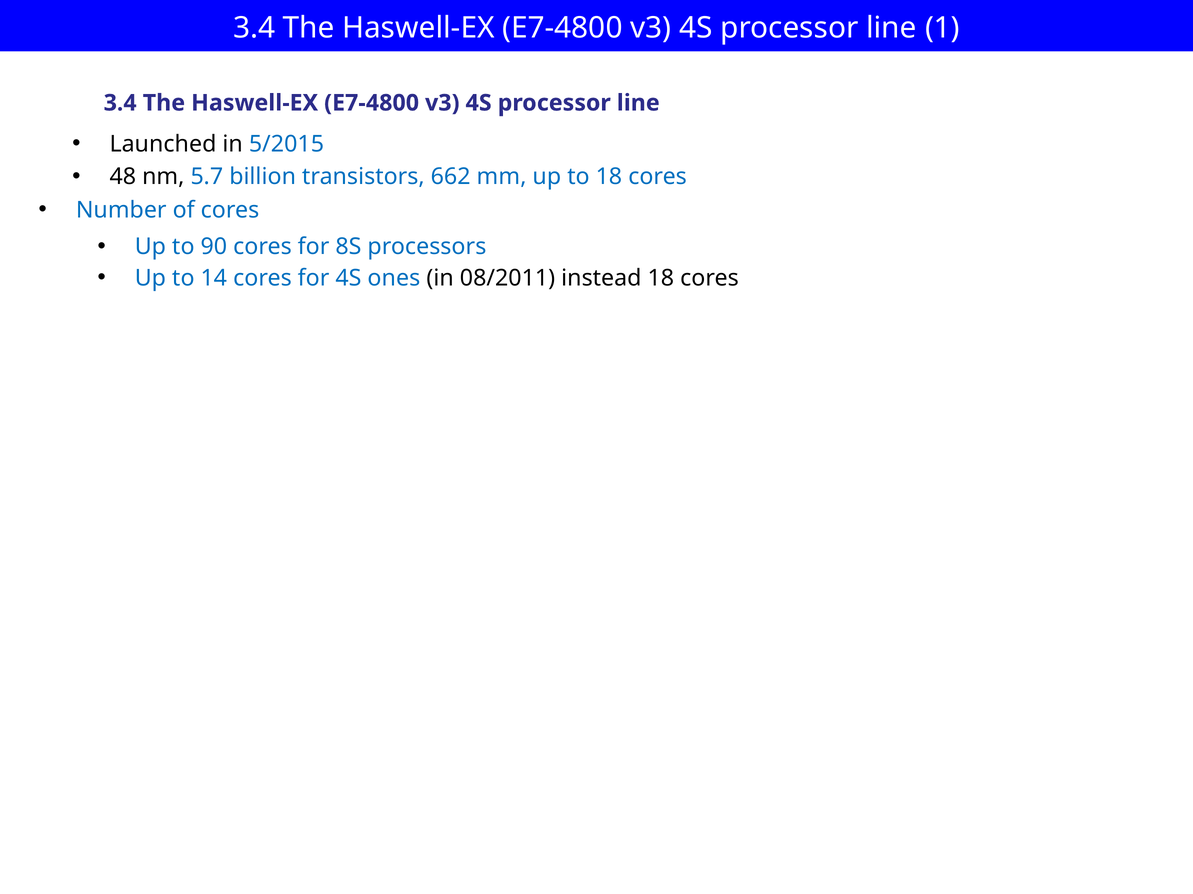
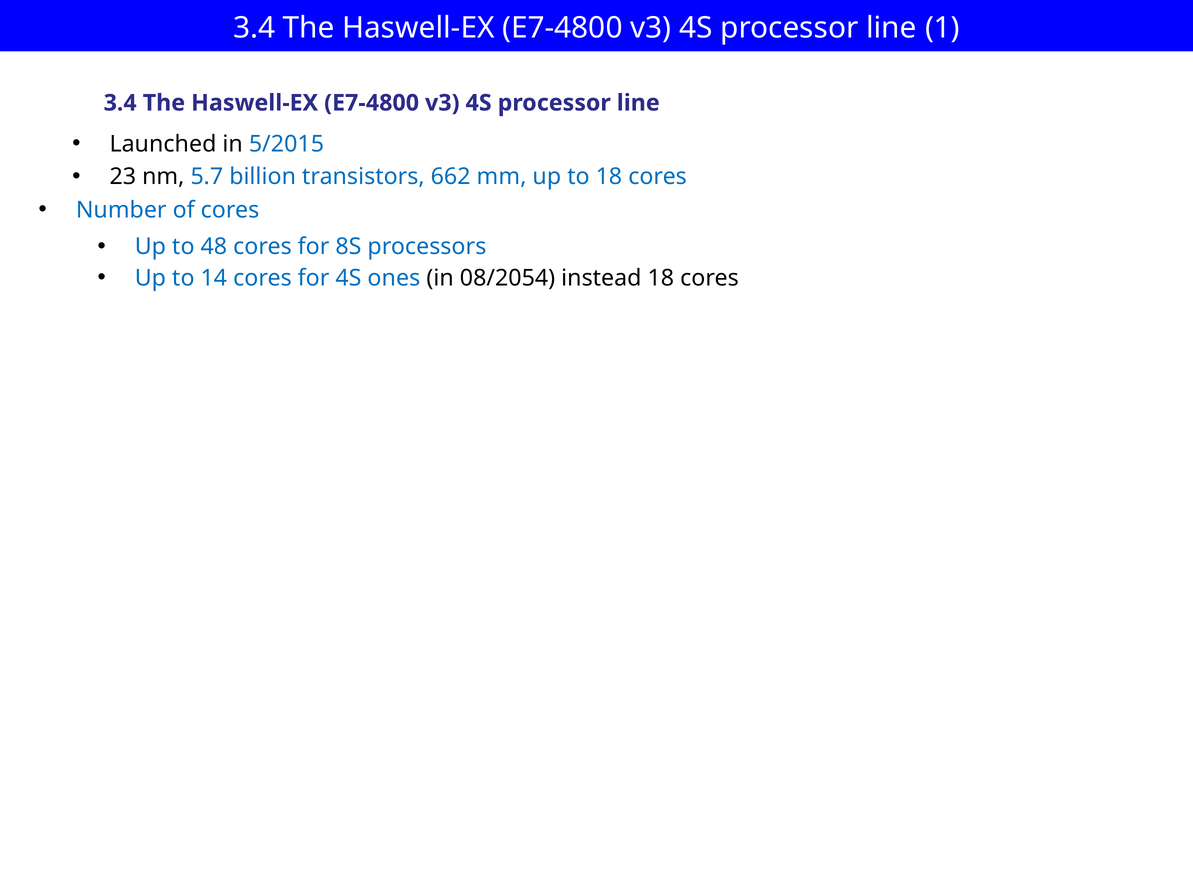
48: 48 -> 23
90: 90 -> 48
08/2011: 08/2011 -> 08/2054
